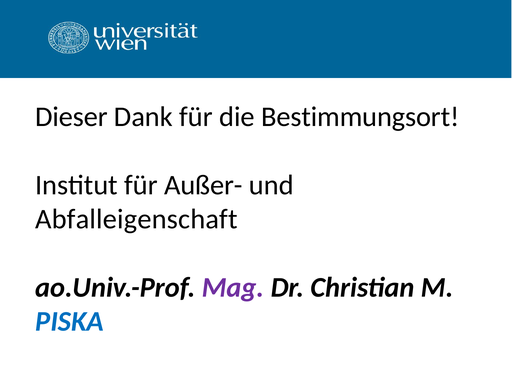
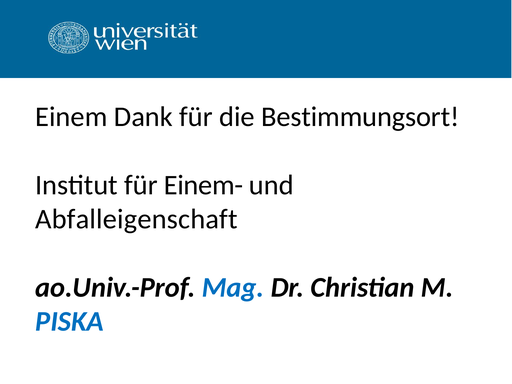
Dieser: Dieser -> Einem
Außer-: Außer- -> Einem-
Mag colour: purple -> blue
